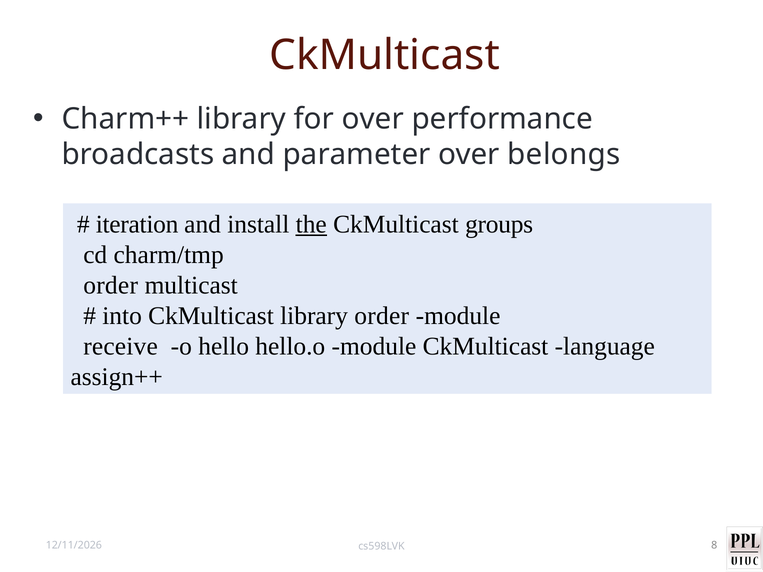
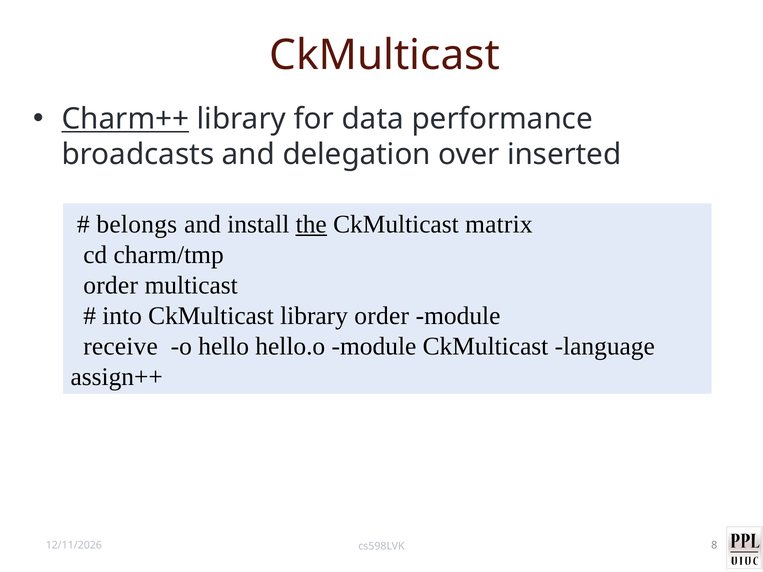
Charm++ underline: none -> present
for over: over -> data
parameter: parameter -> delegation
belongs: belongs -> inserted
iteration: iteration -> belongs
groups: groups -> matrix
